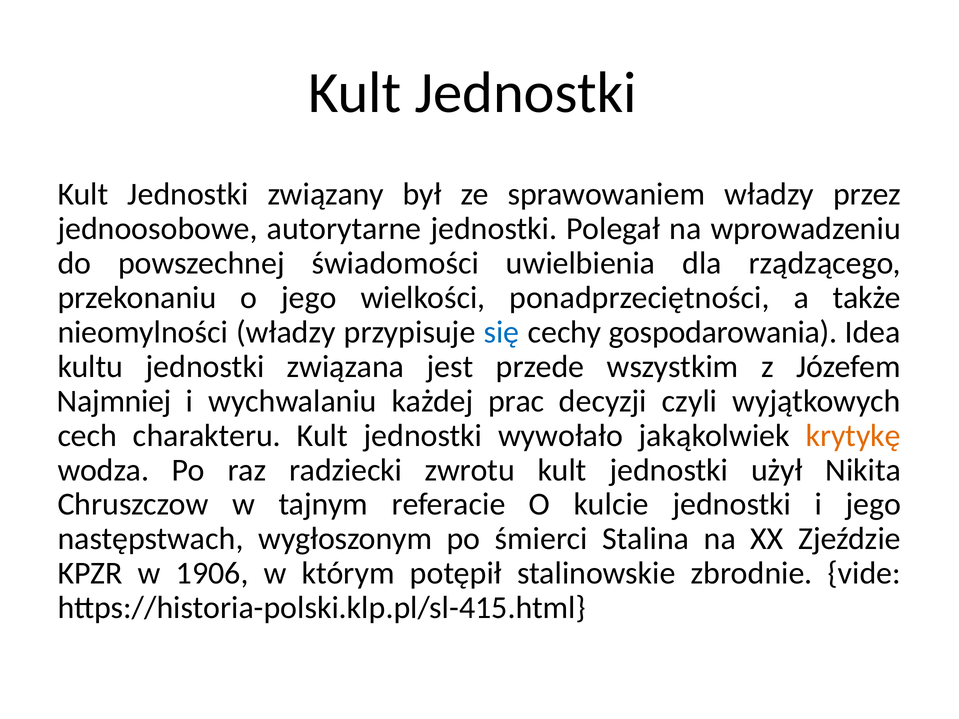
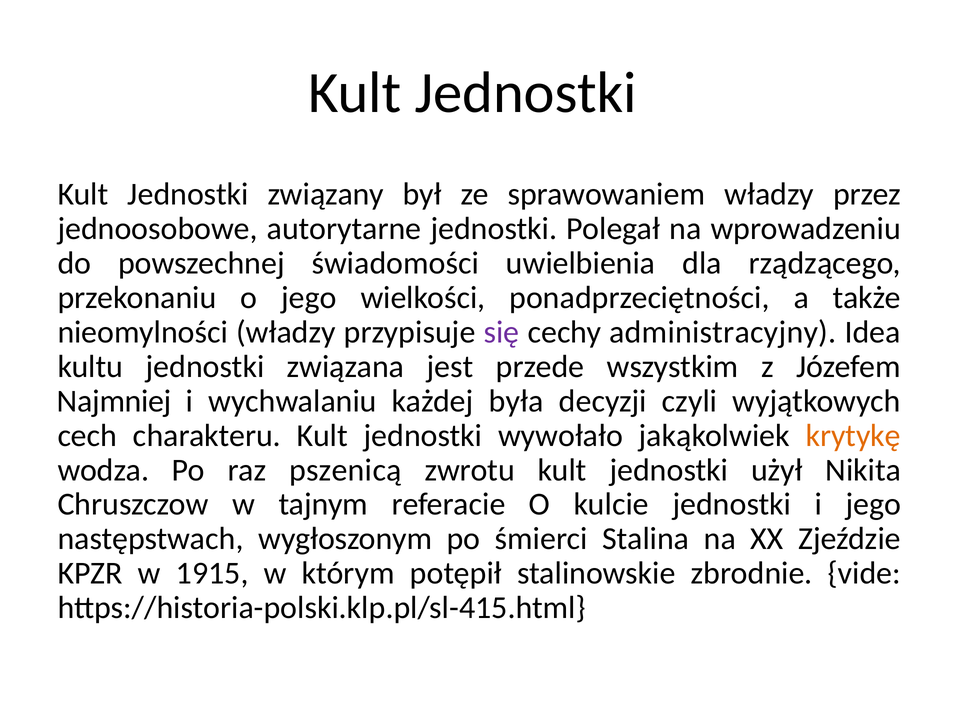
się colour: blue -> purple
gospodarowania: gospodarowania -> administracyjny
prac: prac -> była
radziecki: radziecki -> pszenicą
1906: 1906 -> 1915
